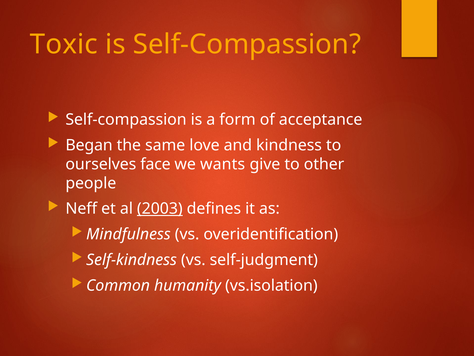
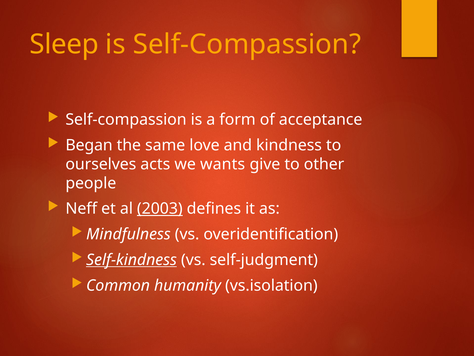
Toxic: Toxic -> Sleep
face: face -> acts
Self-kindness underline: none -> present
